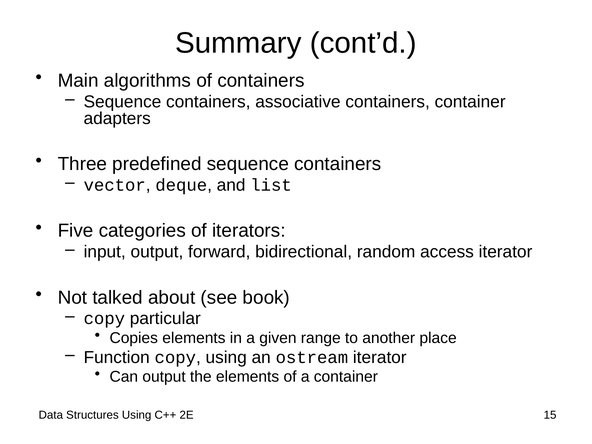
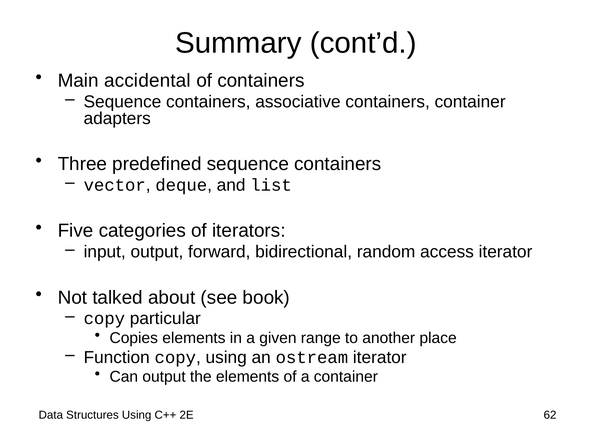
algorithms: algorithms -> accidental
15: 15 -> 62
